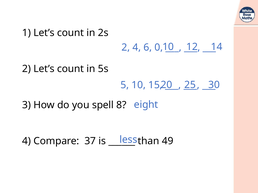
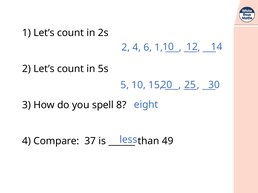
6 0: 0 -> 1
